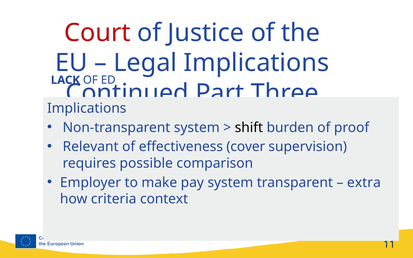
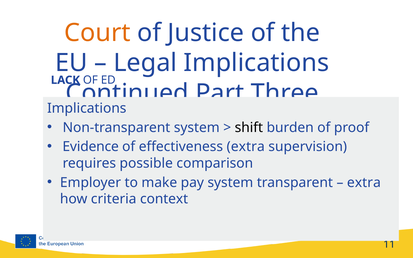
Court colour: red -> orange
Relevant: Relevant -> Evidence
effectiveness cover: cover -> extra
